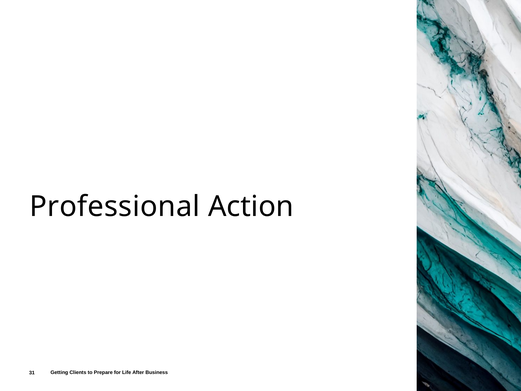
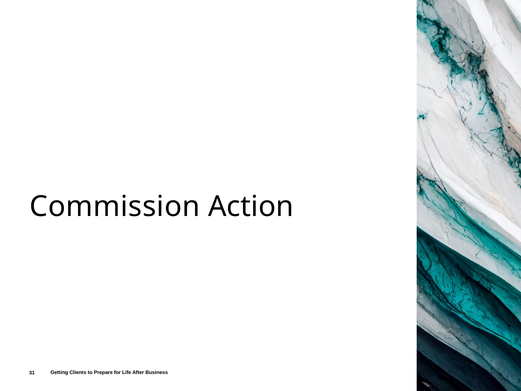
Professional: Professional -> Commission
